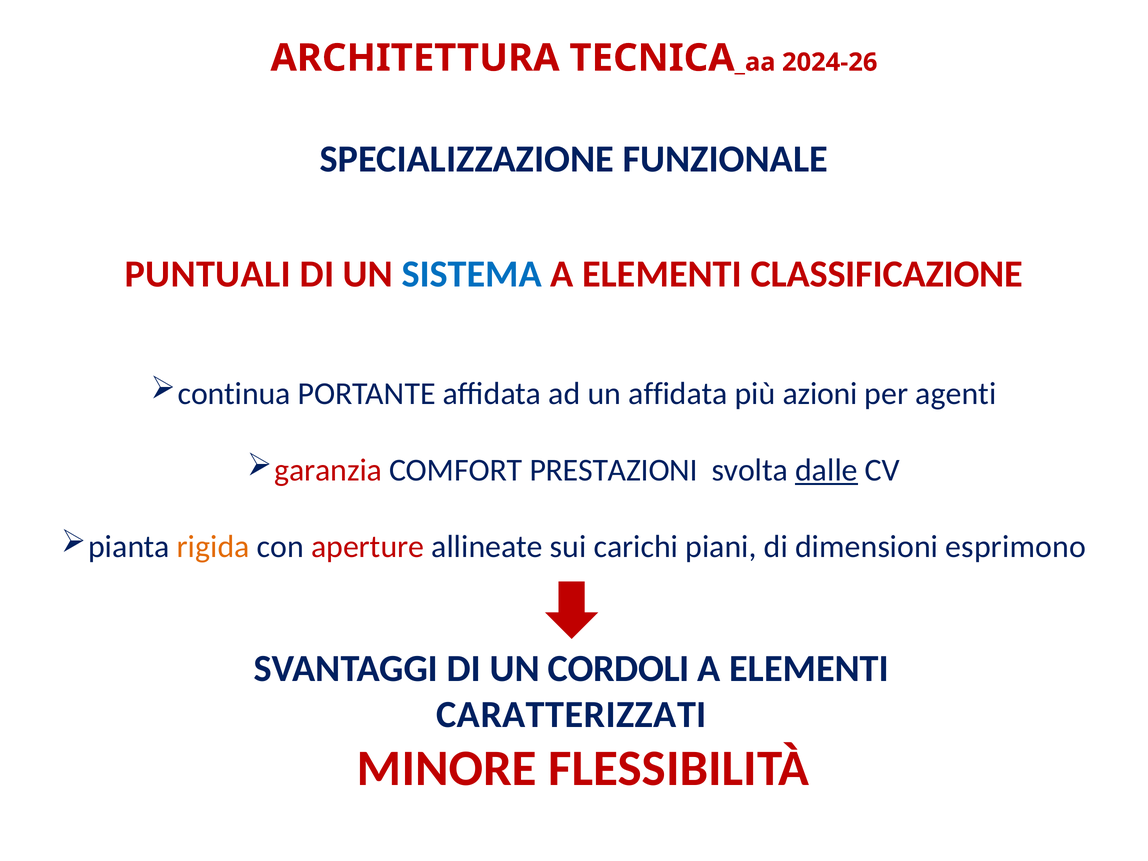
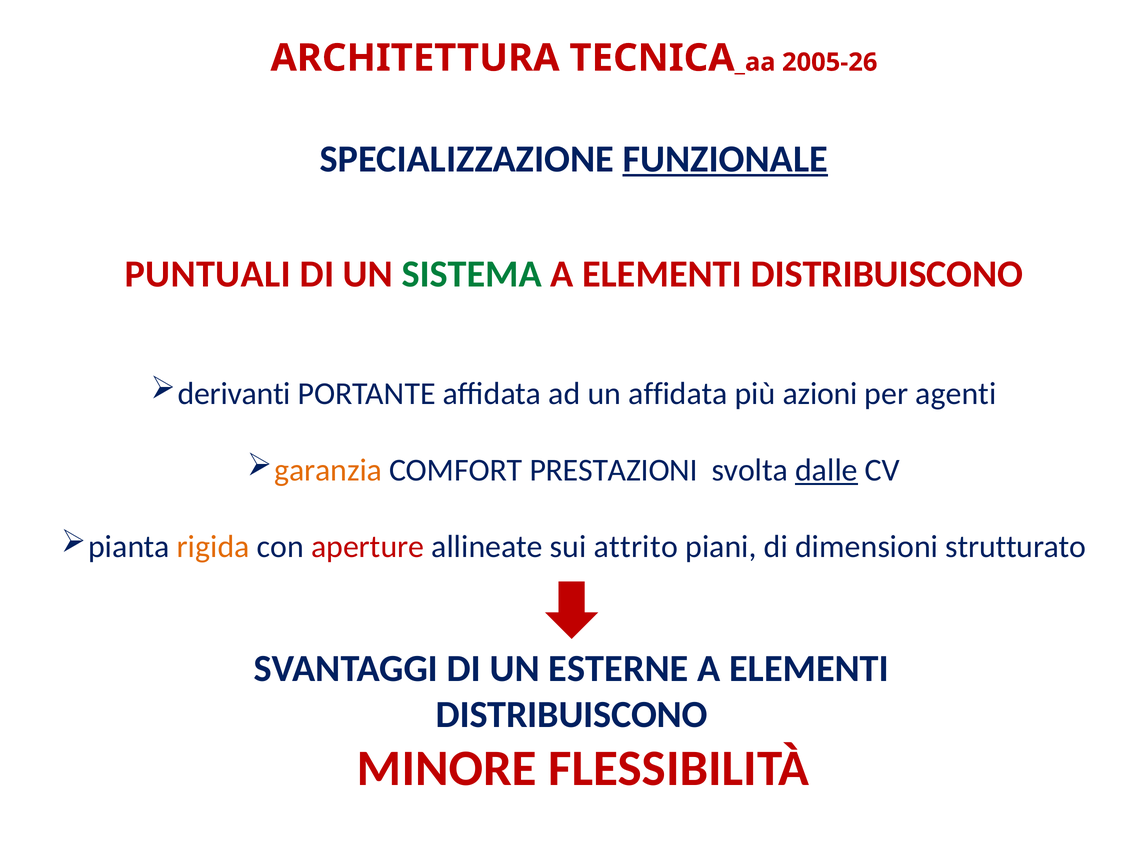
2024-26: 2024-26 -> 2005-26
FUNZIONALE underline: none -> present
SISTEMA colour: blue -> green
CLASSIFICAZIONE at (887, 274): CLASSIFICAZIONE -> DISTRIBUISCONO
continua: continua -> derivanti
garanzia colour: red -> orange
carichi: carichi -> attrito
esprimono: esprimono -> strutturato
CORDOLI: CORDOLI -> ESTERNE
CARATTERIZZATI at (571, 714): CARATTERIZZATI -> DISTRIBUISCONO
